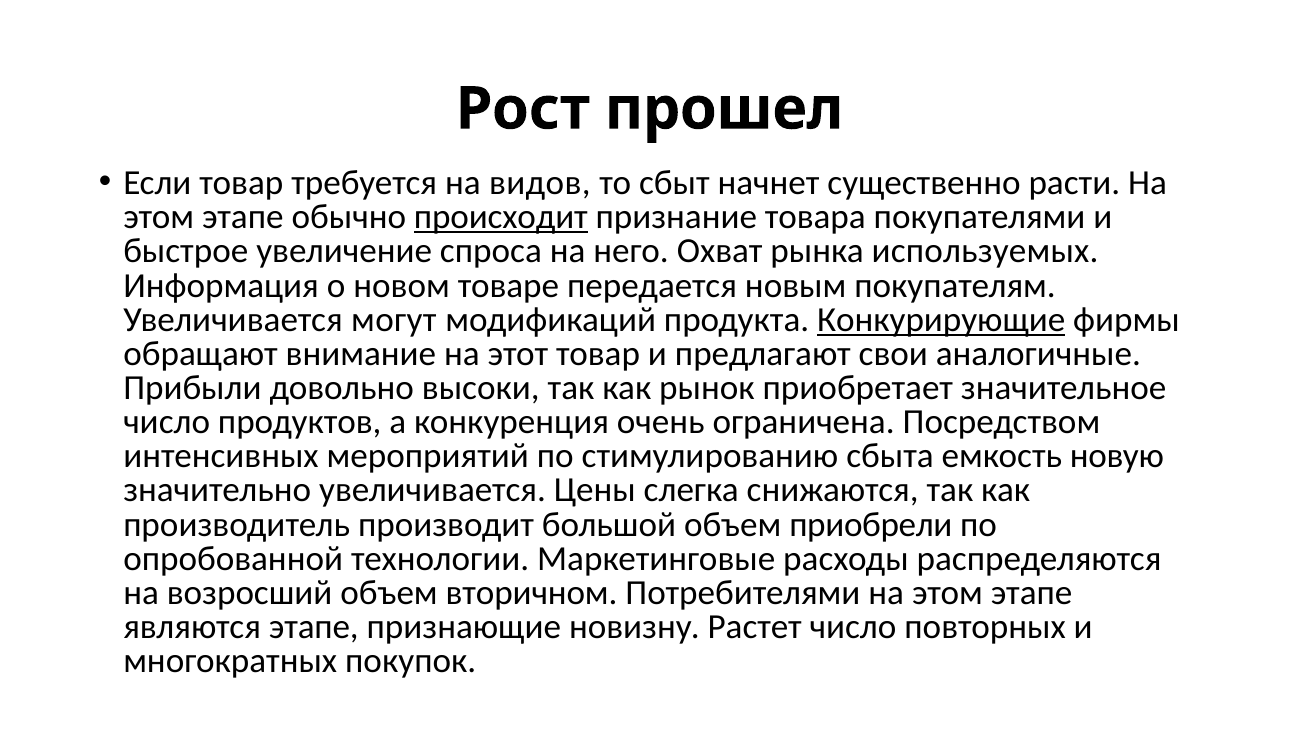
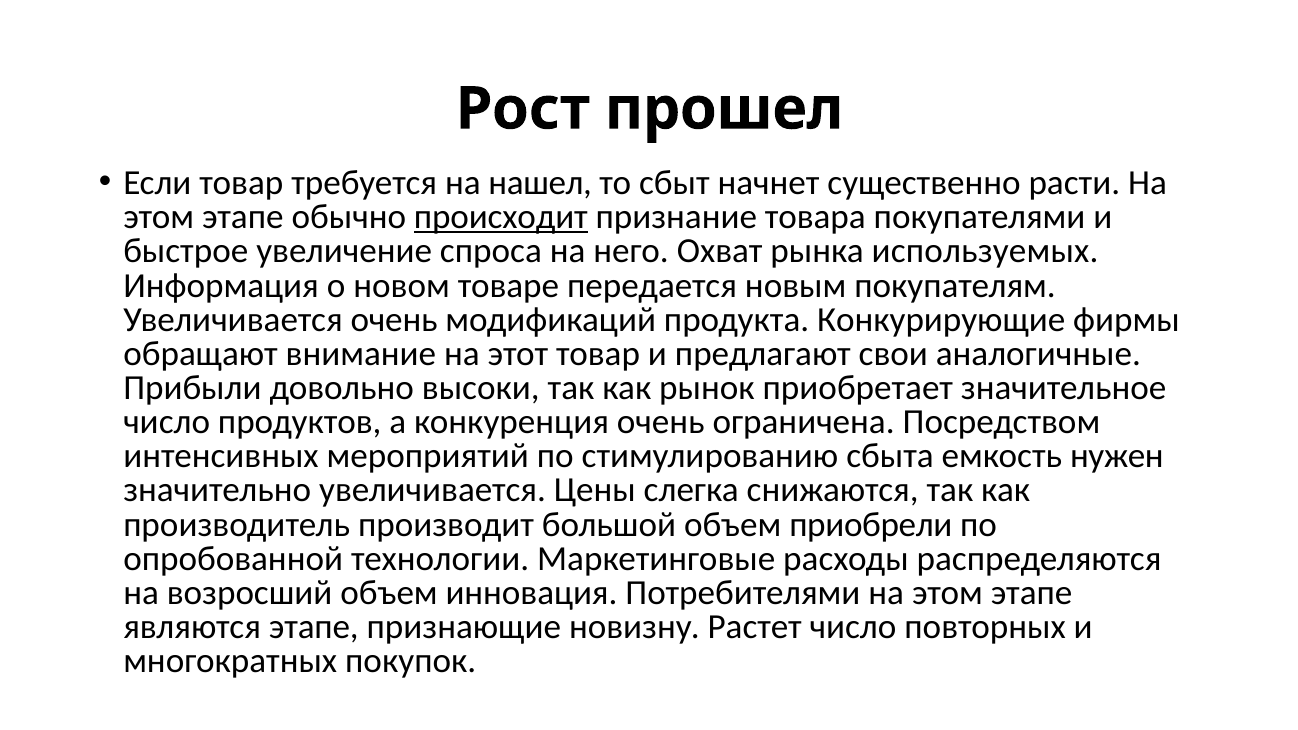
видов: видов -> нашел
Увеличивается могут: могут -> очень
Конкурирующие underline: present -> none
новую: новую -> нужен
вторичном: вторичном -> инновация
